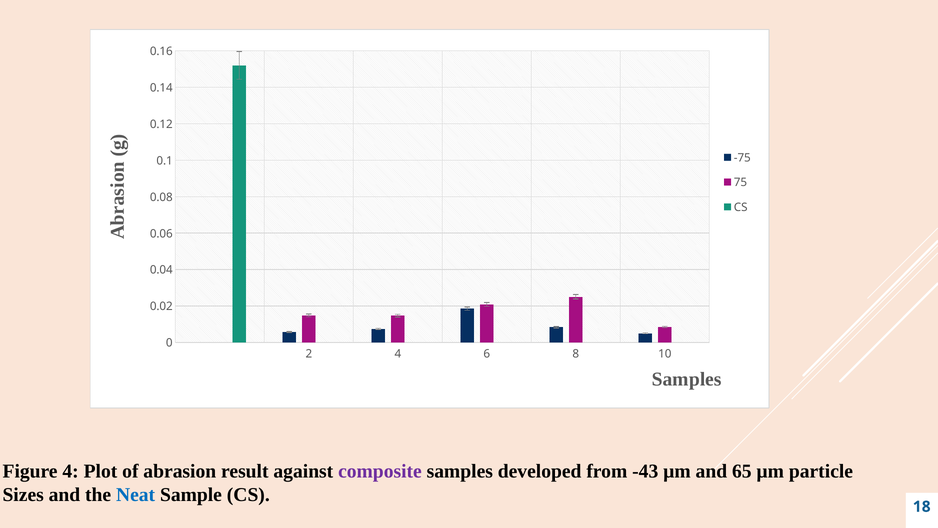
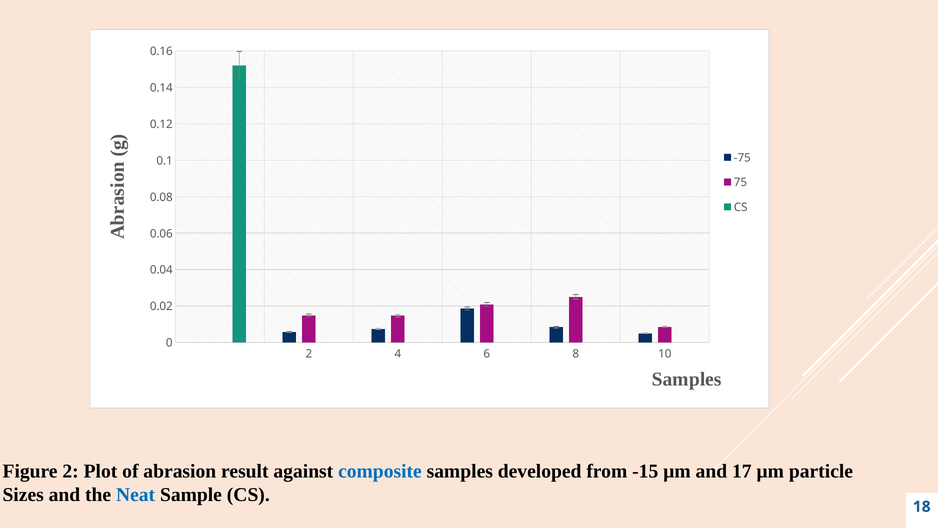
Figure 4: 4 -> 2
composite colour: purple -> blue
-43: -43 -> -15
65: 65 -> 17
